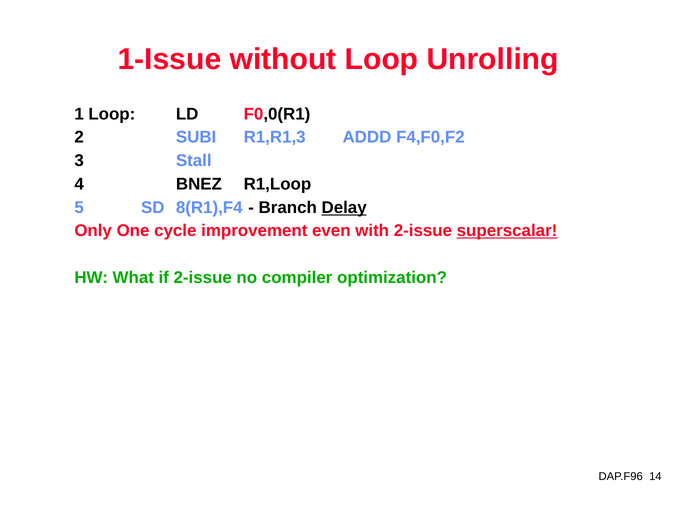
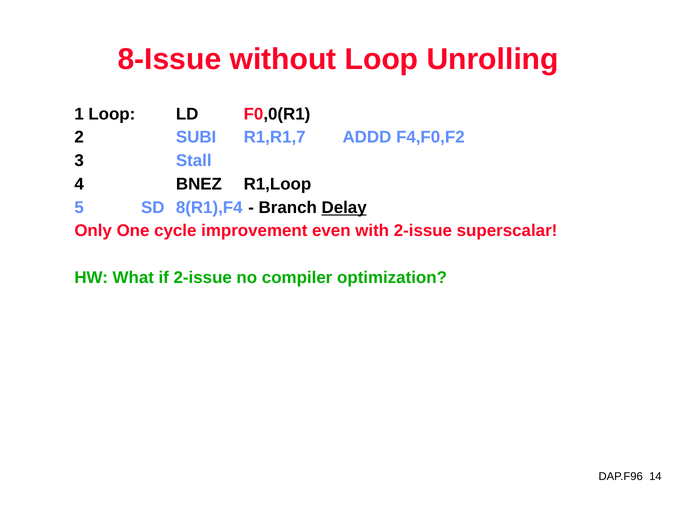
1-Issue: 1-Issue -> 8-Issue
R1,R1,3: R1,R1,3 -> R1,R1,7
superscalar underline: present -> none
